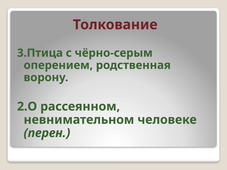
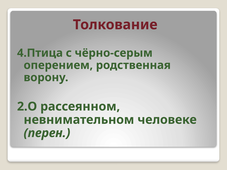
3.Птица: 3.Птица -> 4.Птица
